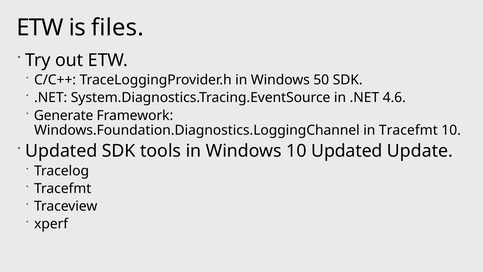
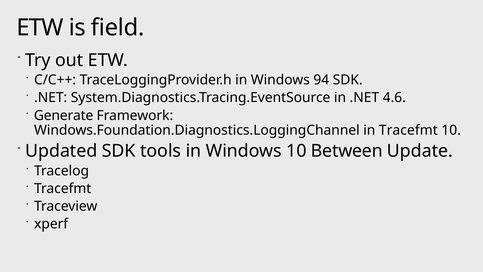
files: files -> field
50: 50 -> 94
10 Updated: Updated -> Between
